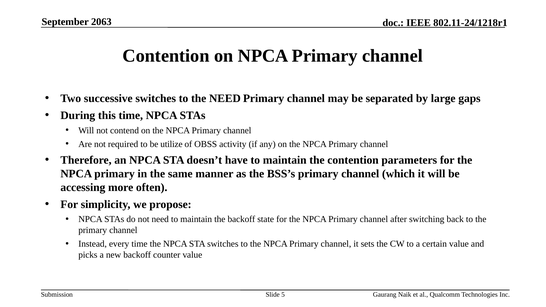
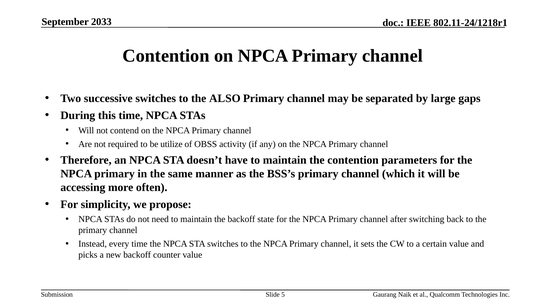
2063: 2063 -> 2033
the NEED: NEED -> ALSO
